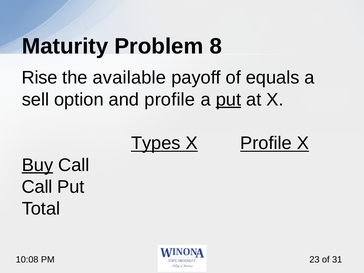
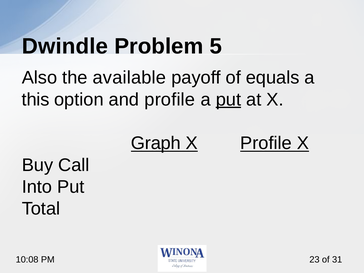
Maturity: Maturity -> Dwindle
8: 8 -> 5
Rise: Rise -> Also
sell: sell -> this
Types: Types -> Graph
Buy underline: present -> none
Call at (37, 187): Call -> Into
